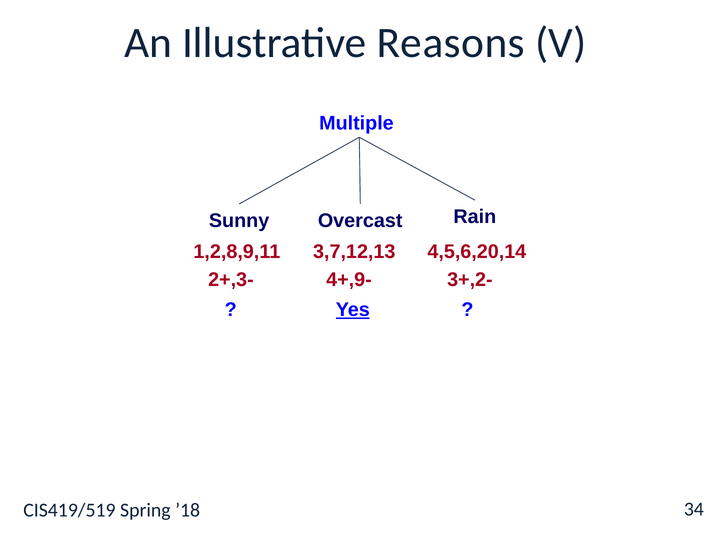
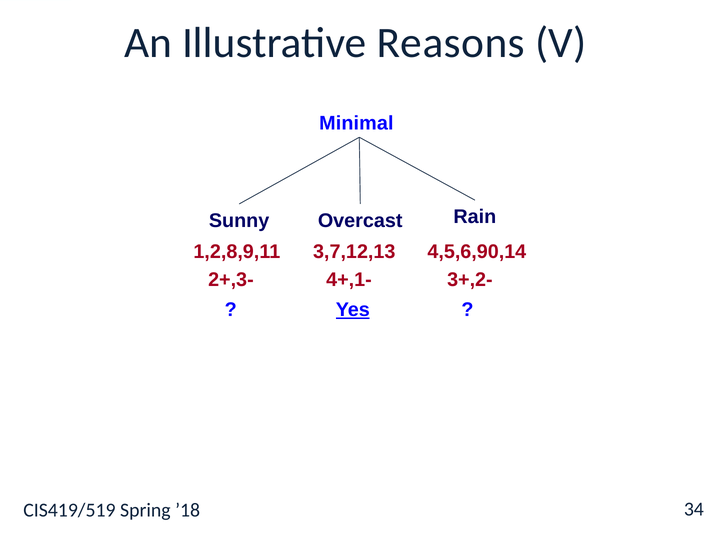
Multiple: Multiple -> Minimal
4,5,6,20,14: 4,5,6,20,14 -> 4,5,6,90,14
4+,9-: 4+,9- -> 4+,1-
